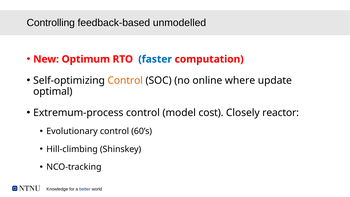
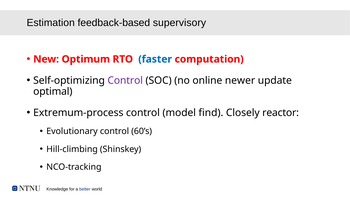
Controlling: Controlling -> Estimation
unmodelled: unmodelled -> supervisory
Control at (125, 80) colour: orange -> purple
where: where -> newer
cost: cost -> find
